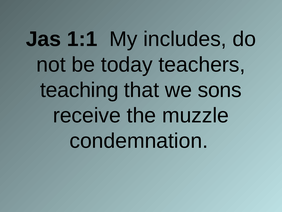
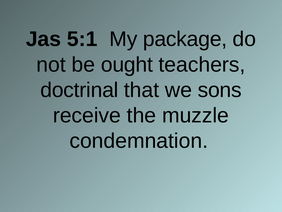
1:1: 1:1 -> 5:1
includes: includes -> package
today: today -> ought
teaching: teaching -> doctrinal
